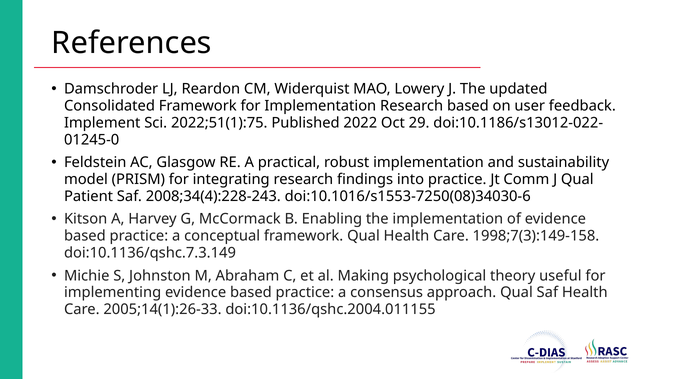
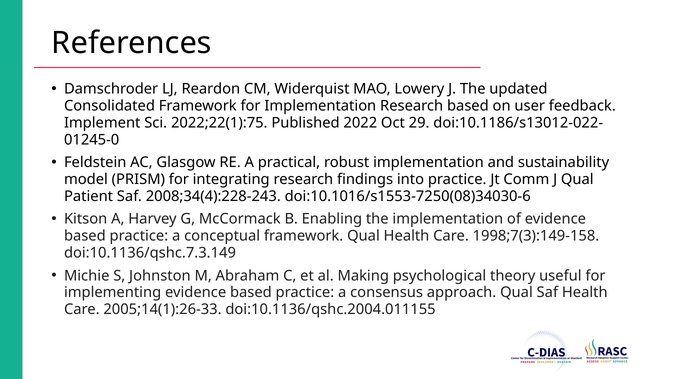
2022;51(1):75: 2022;51(1):75 -> 2022;22(1):75
